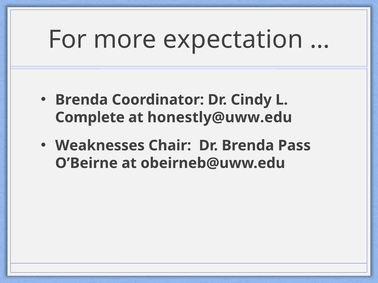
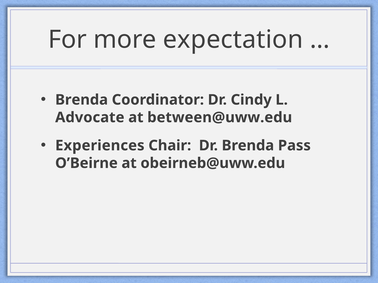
Complete: Complete -> Advocate
honestly@uww.edu: honestly@uww.edu -> between@uww.edu
Weaknesses: Weaknesses -> Experiences
